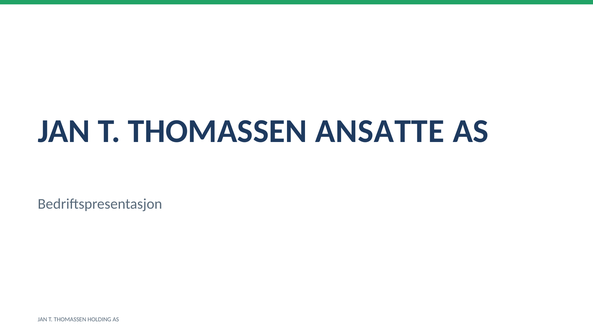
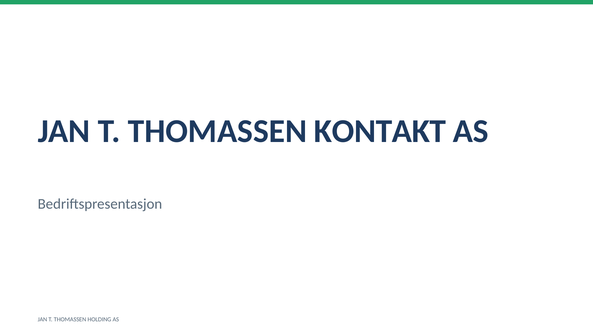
ANSATTE: ANSATTE -> KONTAKT
